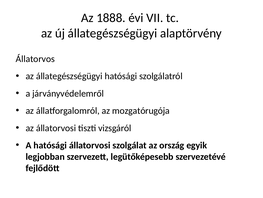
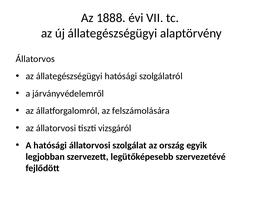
mozgatórugója: mozgatórugója -> felszámolására
